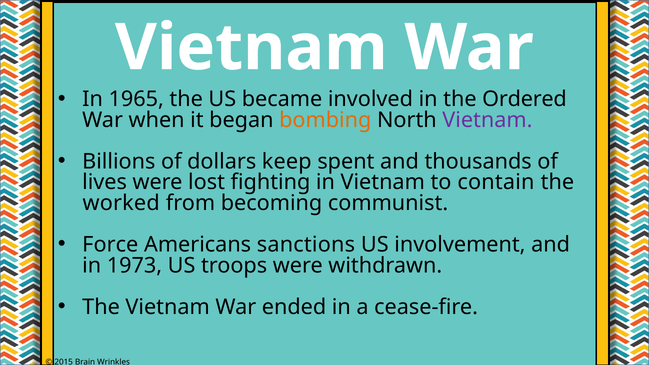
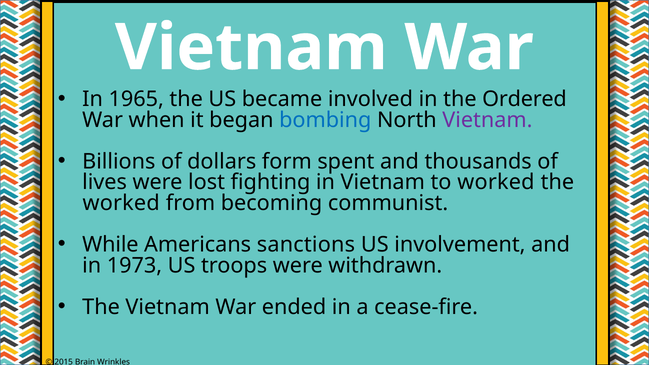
bombing colour: orange -> blue
keep: keep -> form
to contain: contain -> worked
Force: Force -> While
